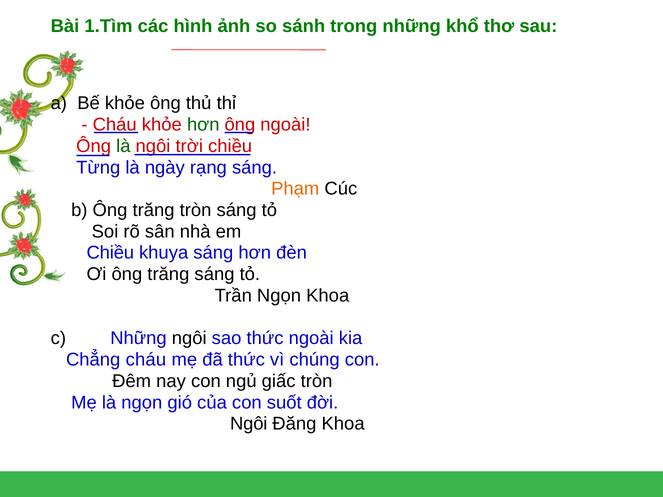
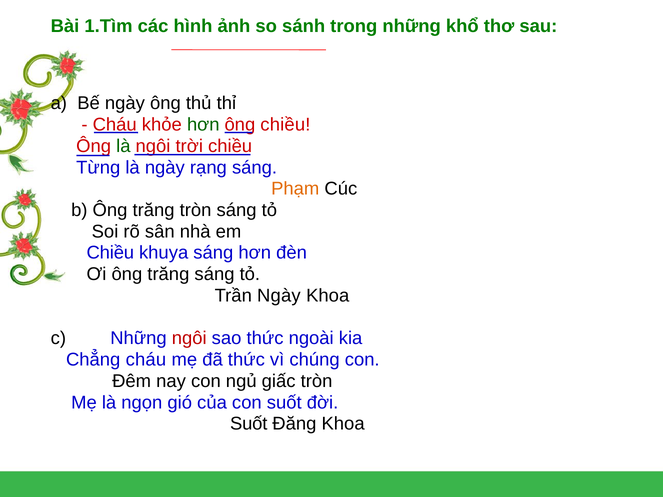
Bế khỏe: khỏe -> ngày
ông ngoài: ngoài -> chiều
Trần Ngọn: Ngọn -> Ngày
ngôi at (189, 339) colour: black -> red
Ngôi at (249, 424): Ngôi -> Suốt
